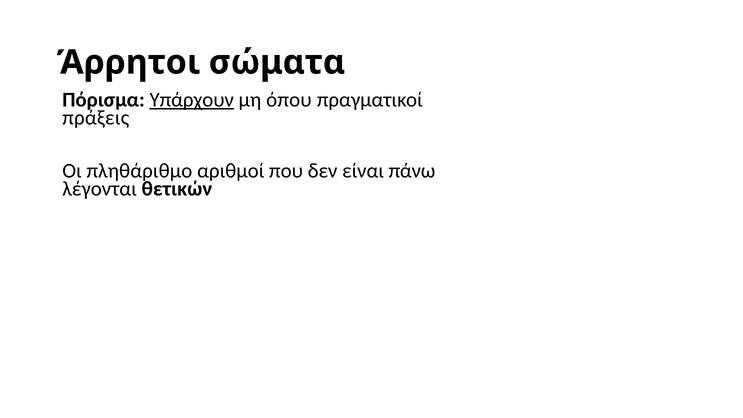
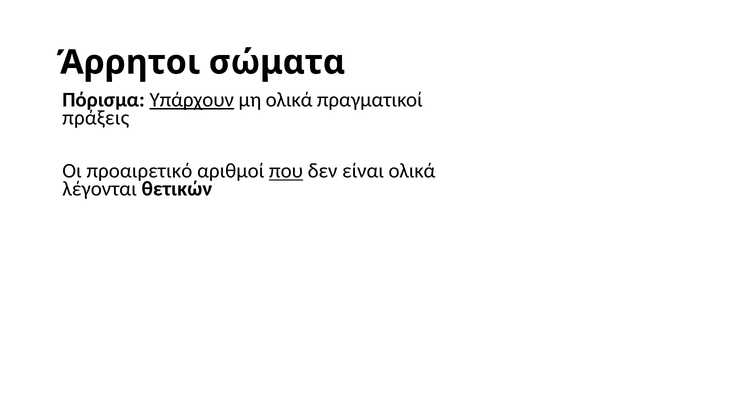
μη όπου: όπου -> ολικά
πληθάριθμο: πληθάριθμο -> προαιρετικό
που underline: none -> present
είναι πάνω: πάνω -> ολικά
